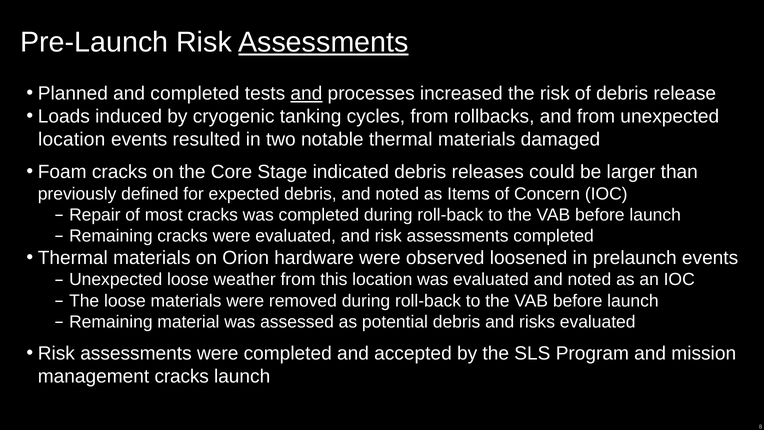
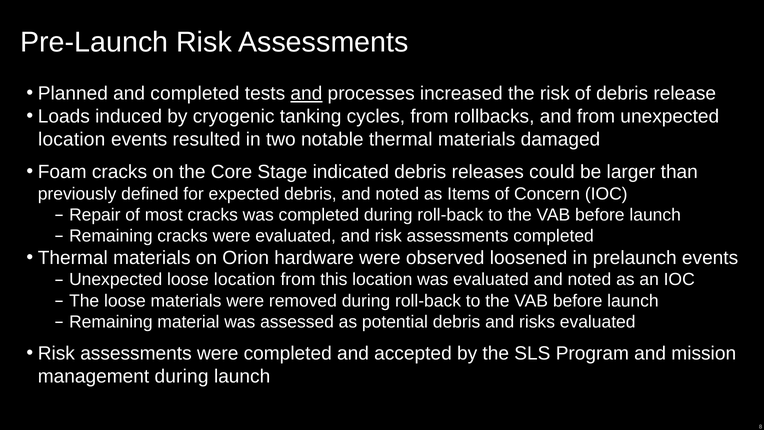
Assessments at (323, 42) underline: present -> none
loose weather: weather -> location
management cracks: cracks -> during
